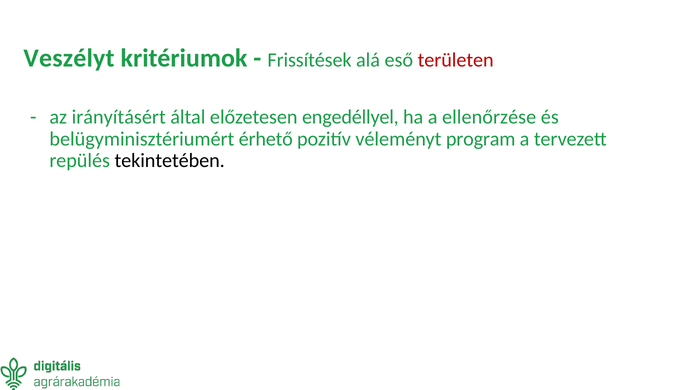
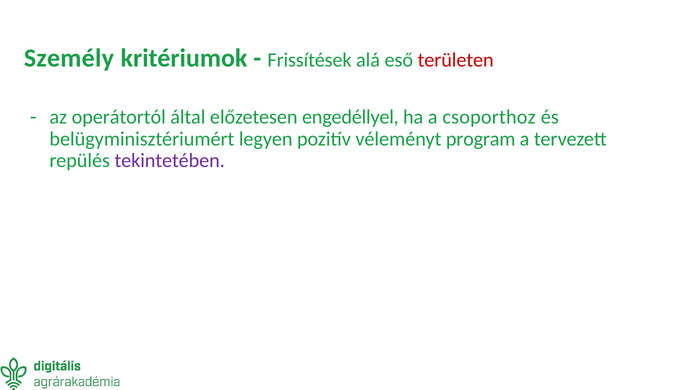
Veszélyt: Veszélyt -> Személy
irányításért: irányításért -> operátortól
ellenőrzése: ellenőrzése -> csoporthoz
érhető: érhető -> legyen
tekintetében colour: black -> purple
